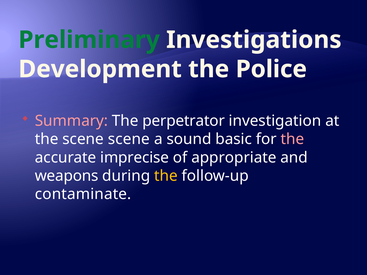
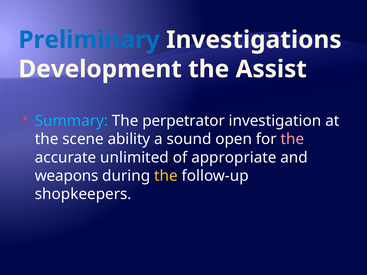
Preliminary colour: green -> blue
Police: Police -> Assist
Summary colour: pink -> light blue
scene scene: scene -> ability
basic: basic -> open
imprecise: imprecise -> unlimited
contaminate: contaminate -> shopkeepers
